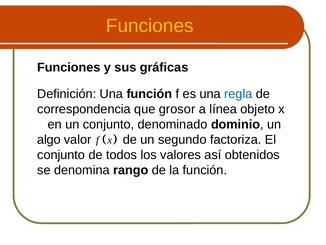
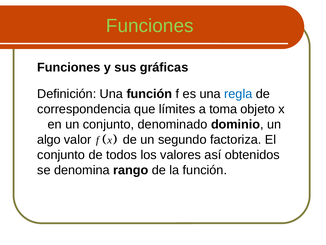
Funciones at (150, 26) colour: yellow -> light green
grosor: grosor -> límites
línea: línea -> toma
